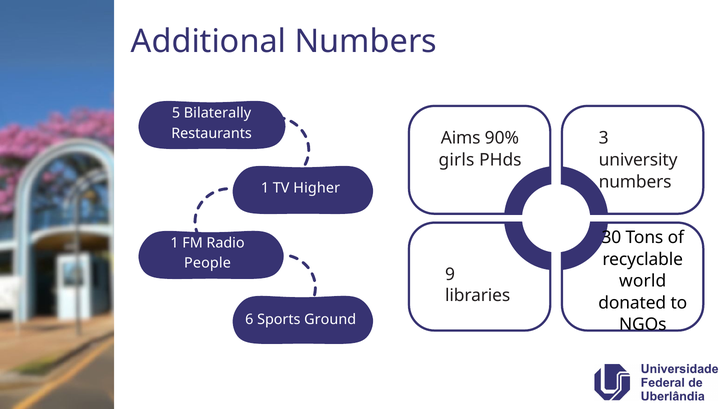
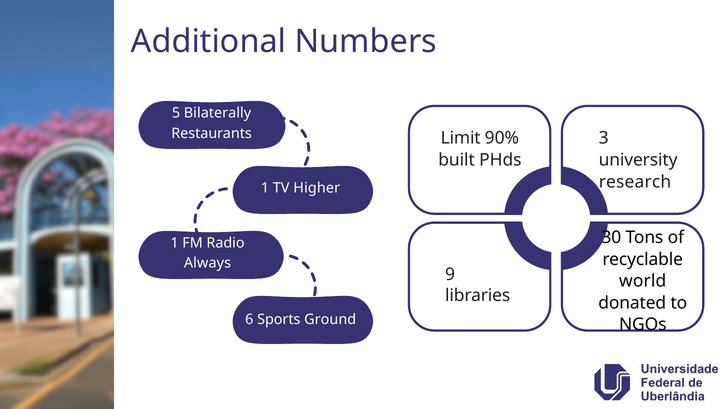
Aims: Aims -> Limit
girls: girls -> built
numbers at (635, 182): numbers -> research
People: People -> Always
